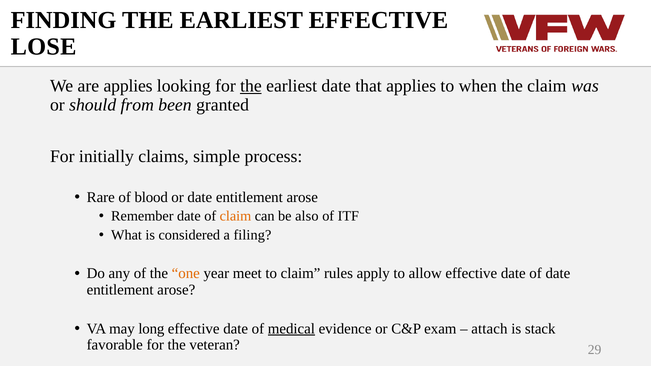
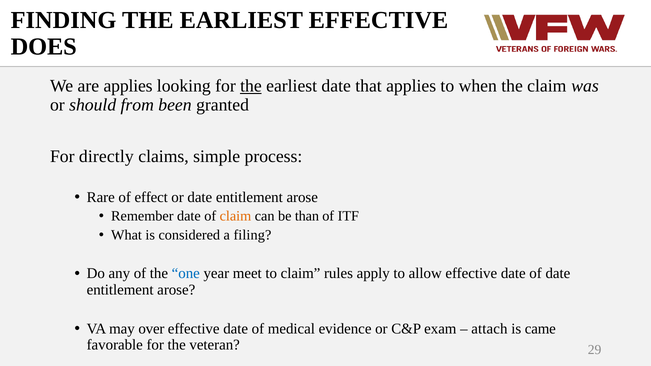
LOSE: LOSE -> DOES
initially: initially -> directly
blood: blood -> effect
also: also -> than
one colour: orange -> blue
long: long -> over
medical underline: present -> none
stack: stack -> came
